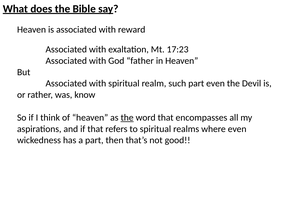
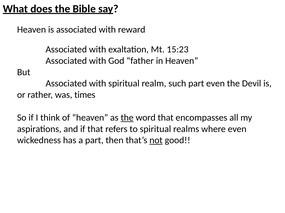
17:23: 17:23 -> 15:23
know: know -> times
not underline: none -> present
